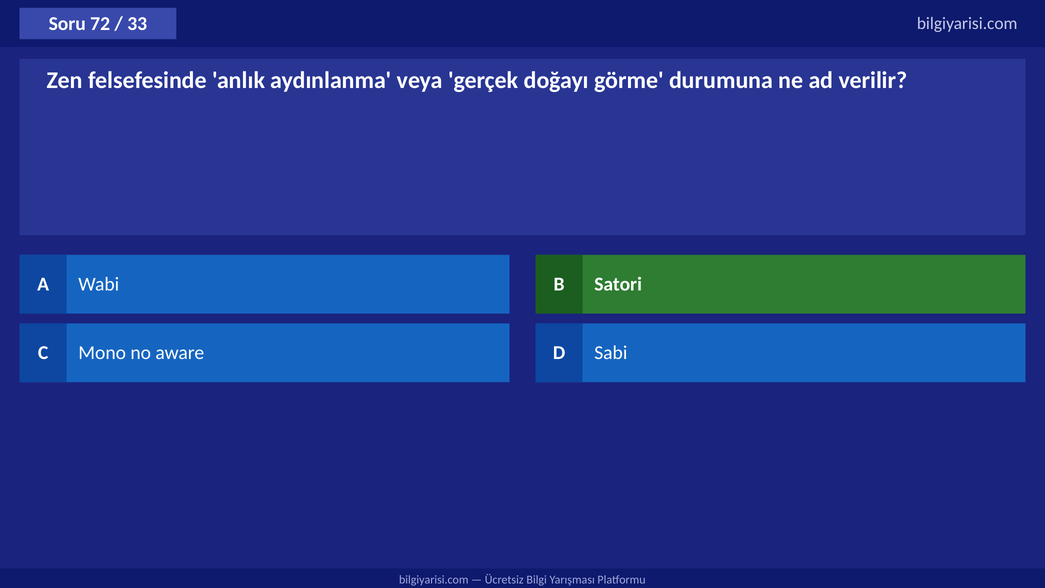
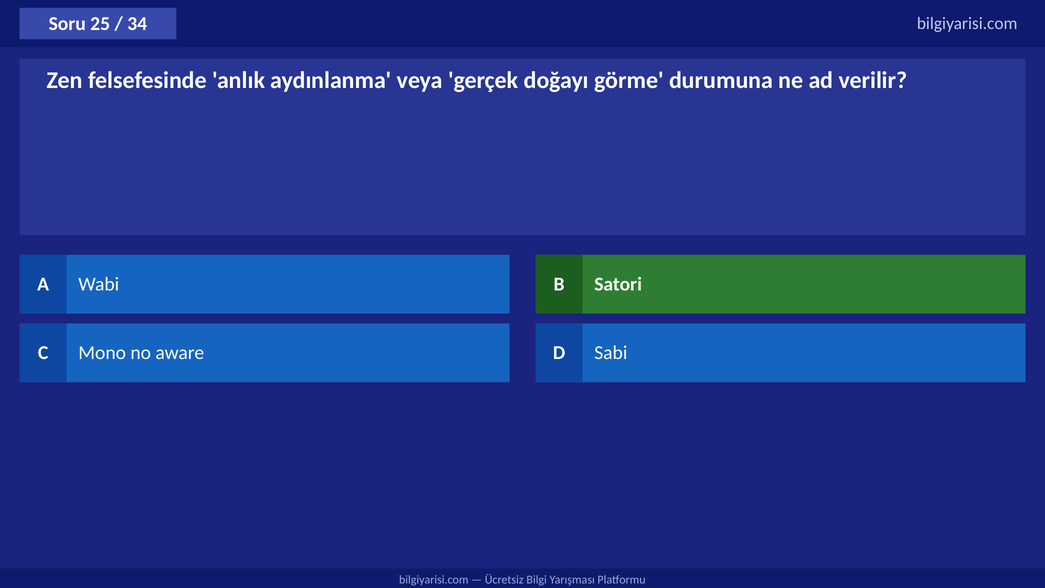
72: 72 -> 25
33: 33 -> 34
